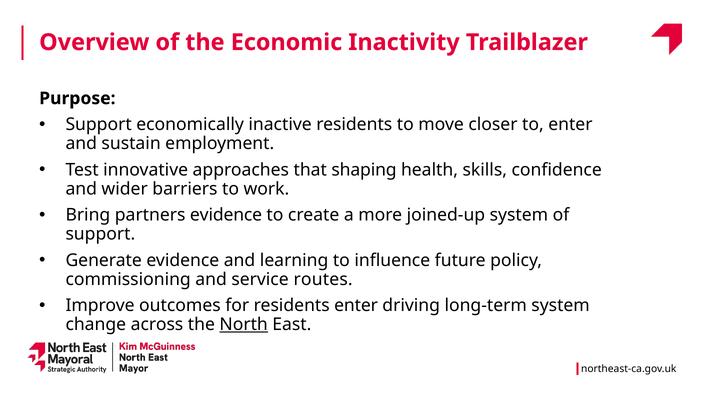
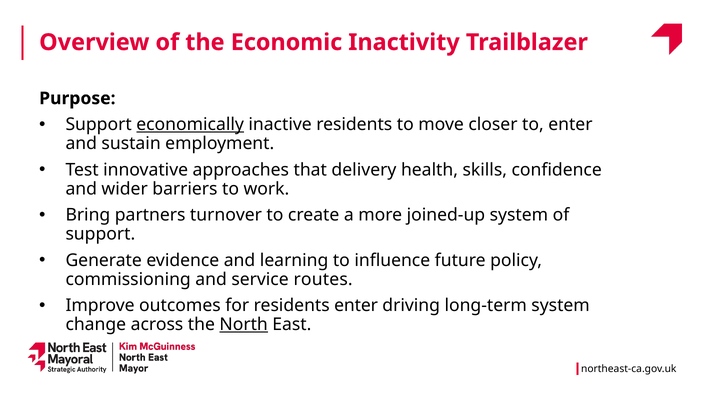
economically underline: none -> present
shaping: shaping -> delivery
partners evidence: evidence -> turnover
